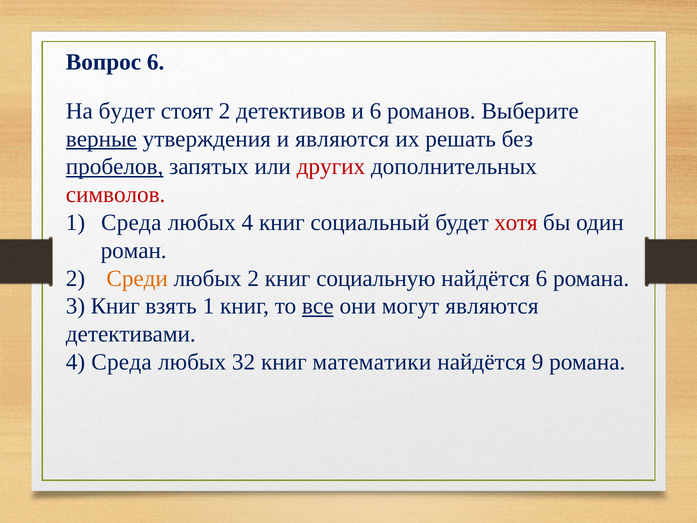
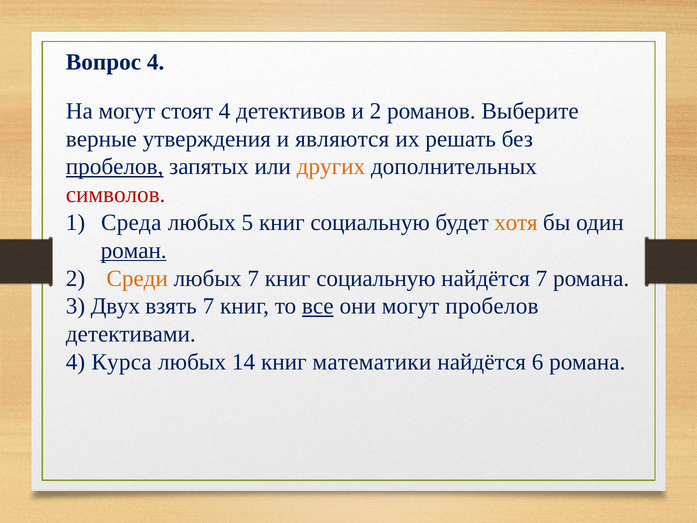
Вопрос 6: 6 -> 4
На будет: будет -> могут
стоят 2: 2 -> 4
и 6: 6 -> 2
верные underline: present -> none
других colour: red -> orange
любых 4: 4 -> 5
социальный at (370, 222): социальный -> социальную
хотя colour: red -> orange
роман underline: none -> present
любых 2: 2 -> 7
найдётся 6: 6 -> 7
3 Книг: Книг -> Двух
взять 1: 1 -> 7
могут являются: являются -> пробелов
4 Среда: Среда -> Курса
32: 32 -> 14
9: 9 -> 6
